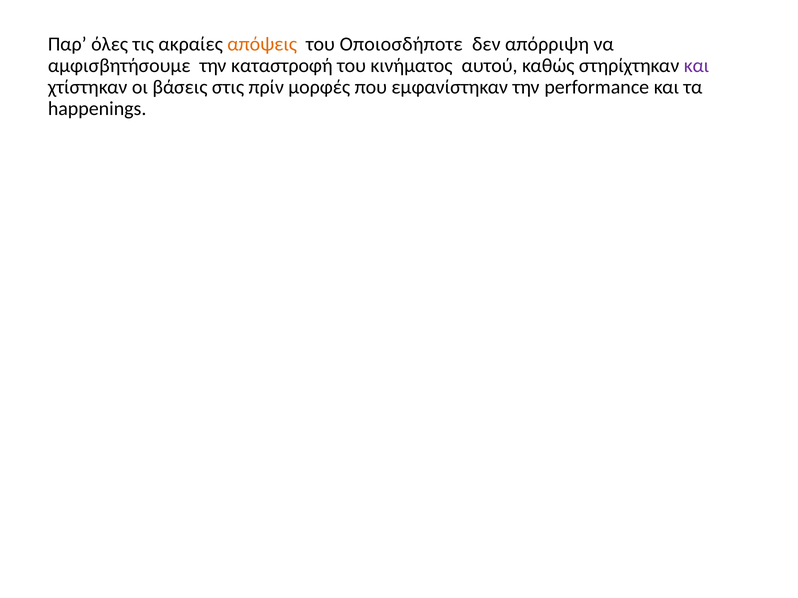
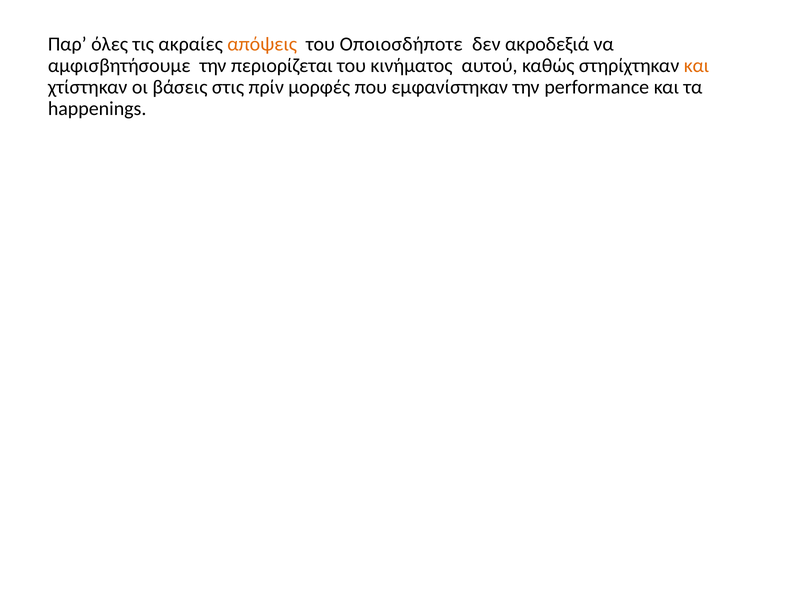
απόρριψη: απόρριψη -> ακροδεξιά
καταστροφή: καταστροφή -> περιορίζεται
και at (696, 66) colour: purple -> orange
